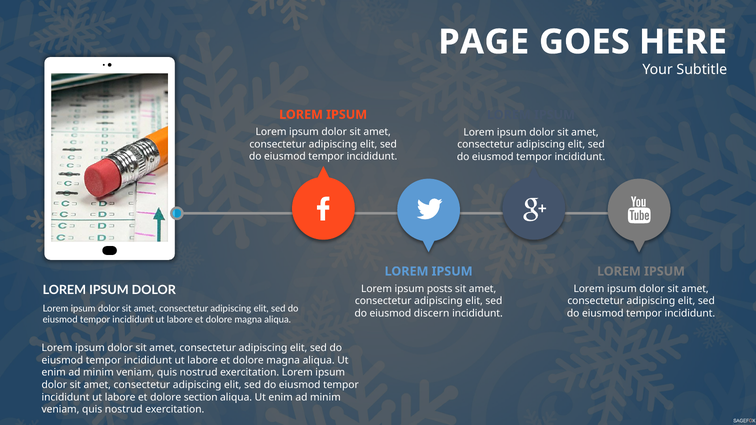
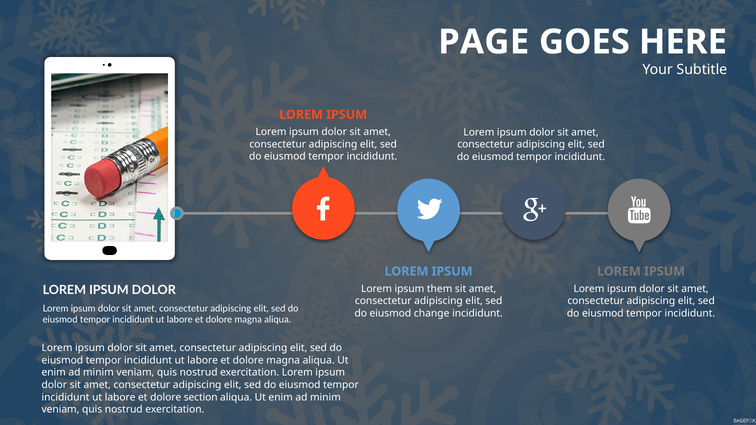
posts: posts -> them
discern: discern -> change
